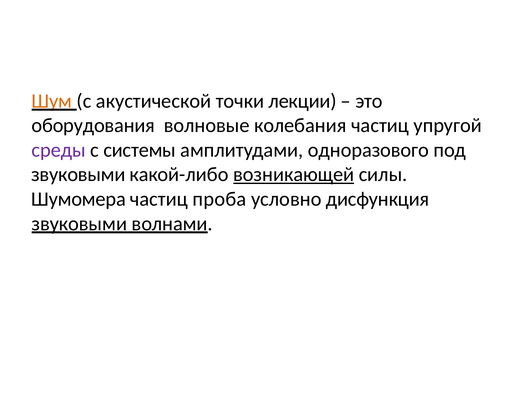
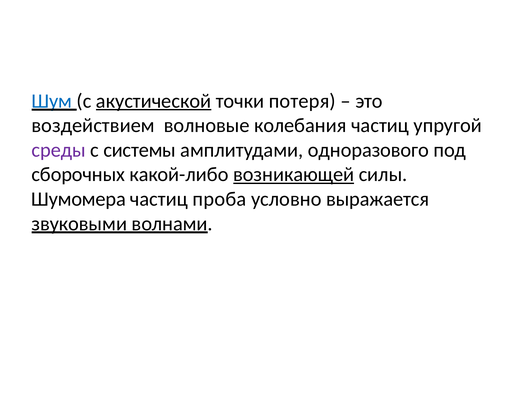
Шум colour: orange -> blue
акустической underline: none -> present
лекции: лекции -> потеря
оборудования: оборудования -> воздействием
звуковыми at (78, 174): звуковыми -> сборочных
дисфункция: дисфункция -> выражается
